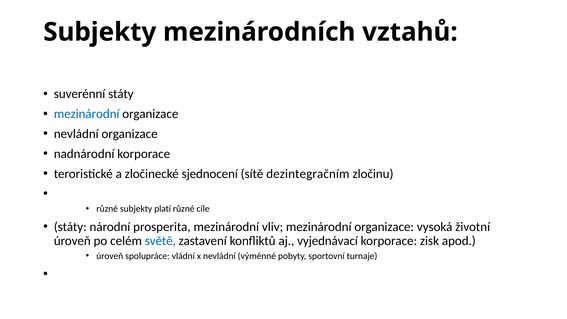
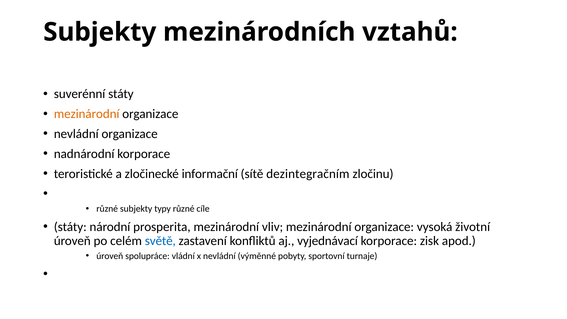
mezinárodní at (87, 114) colour: blue -> orange
sjednocení: sjednocení -> informační
platí: platí -> typy
